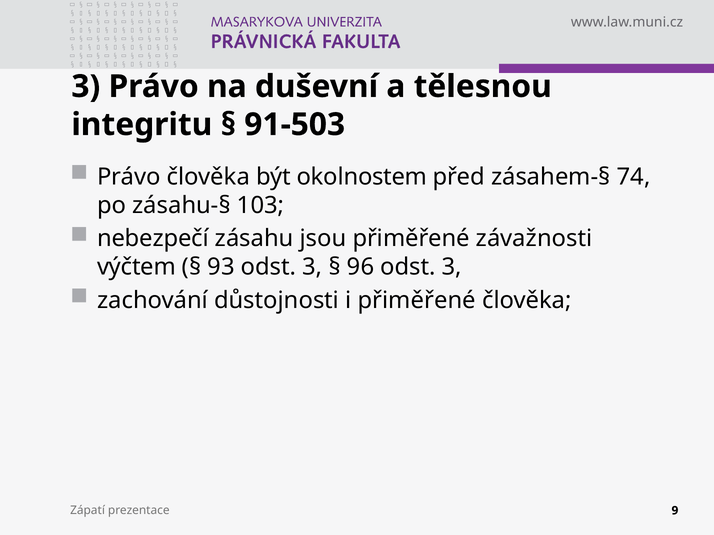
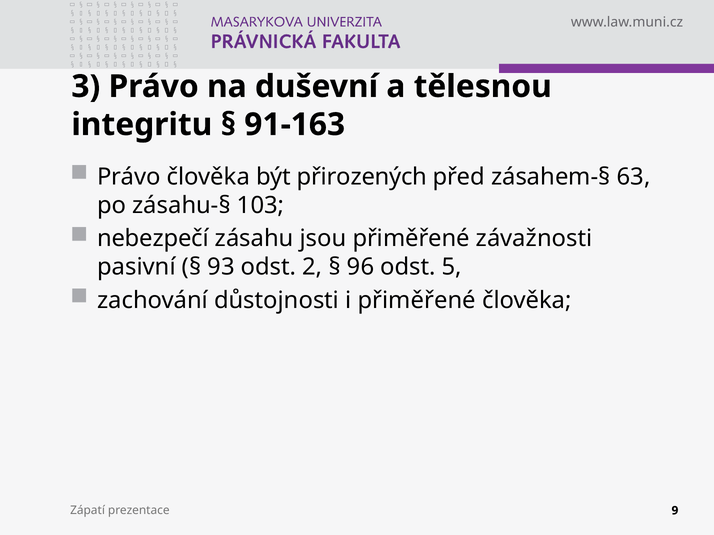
91-503: 91-503 -> 91-163
okolnostem: okolnostem -> přirozených
74: 74 -> 63
výčtem: výčtem -> pasivní
93 odst 3: 3 -> 2
96 odst 3: 3 -> 5
